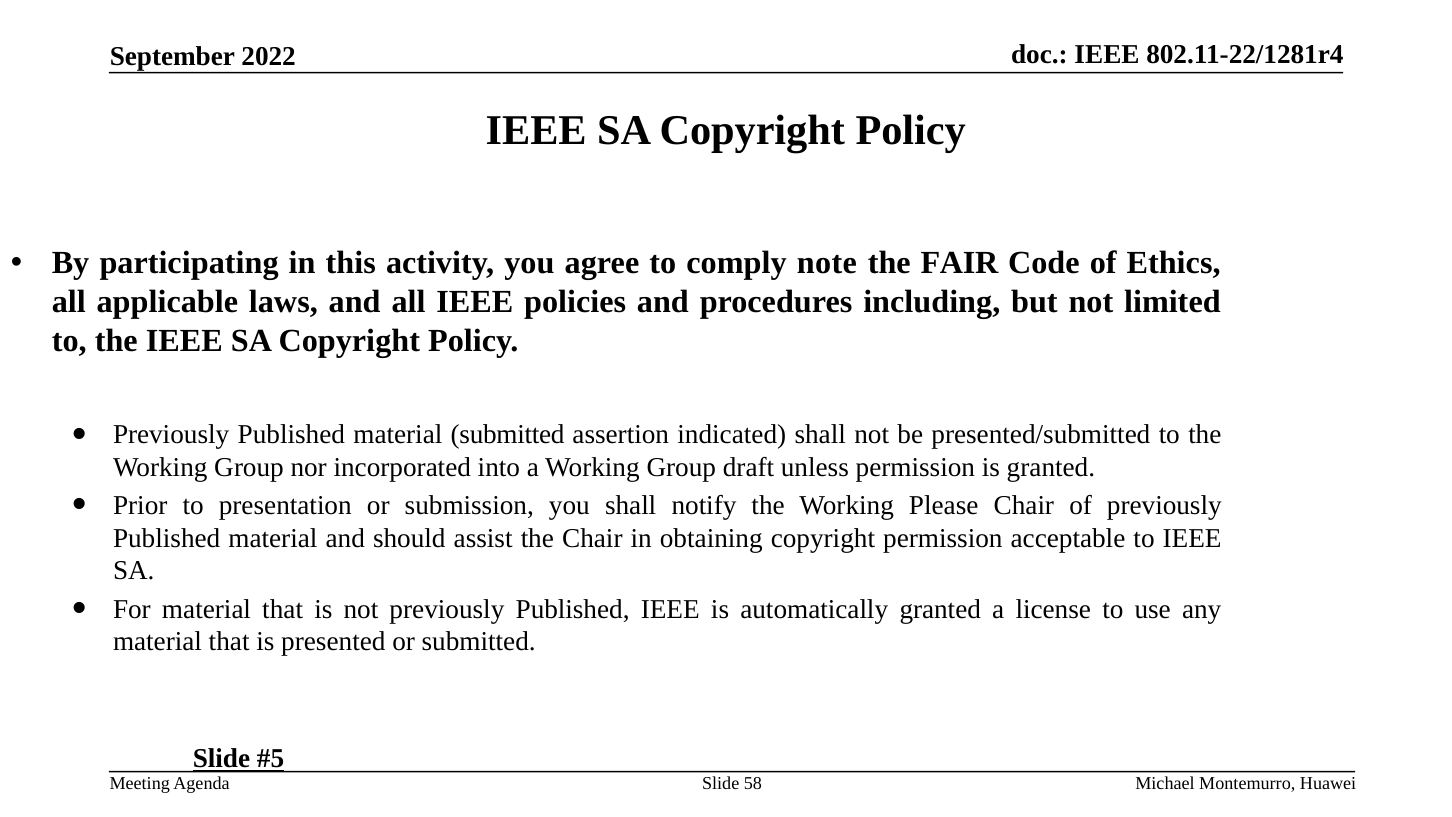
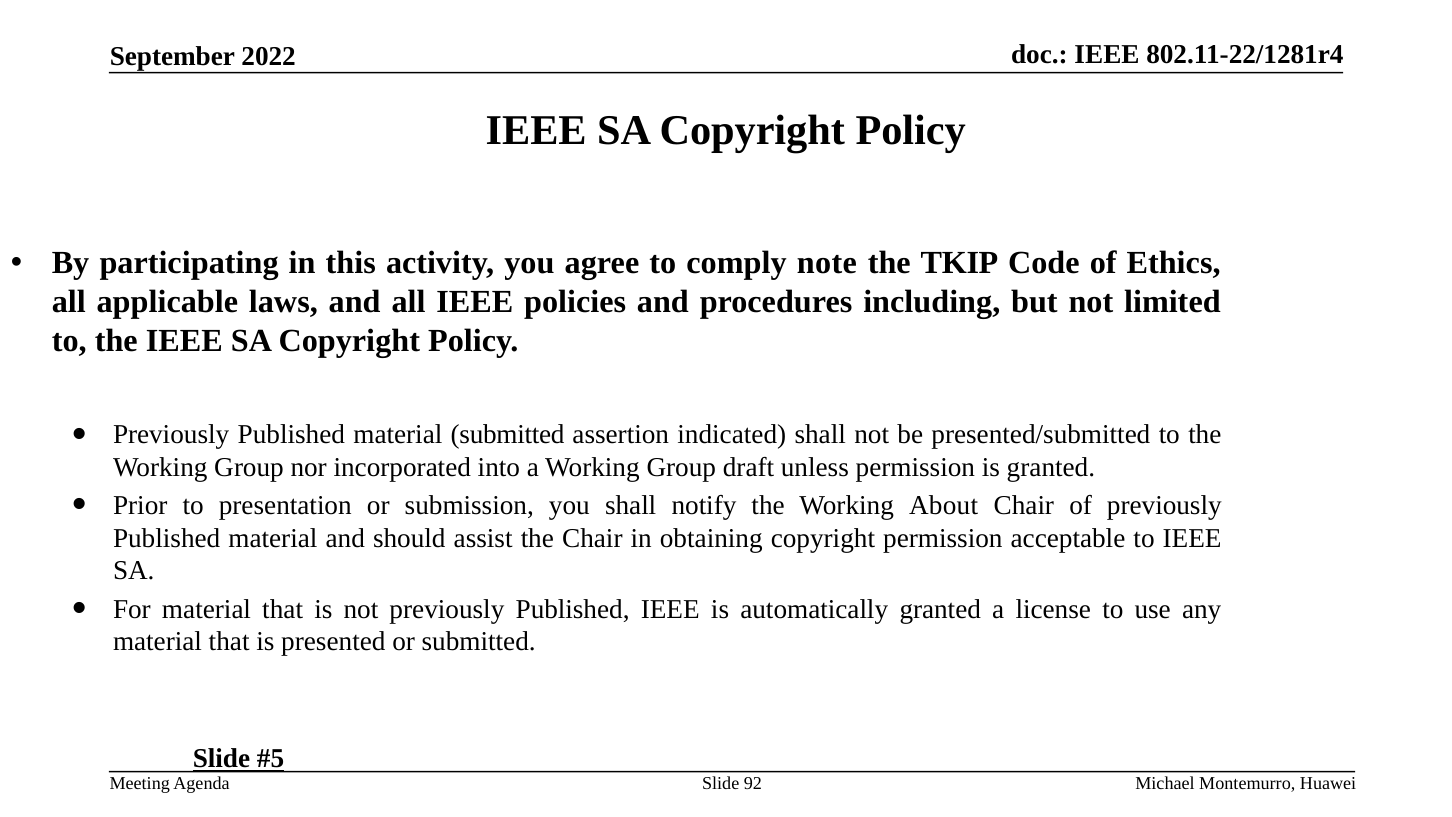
FAIR: FAIR -> TKIP
Please: Please -> About
58: 58 -> 92
